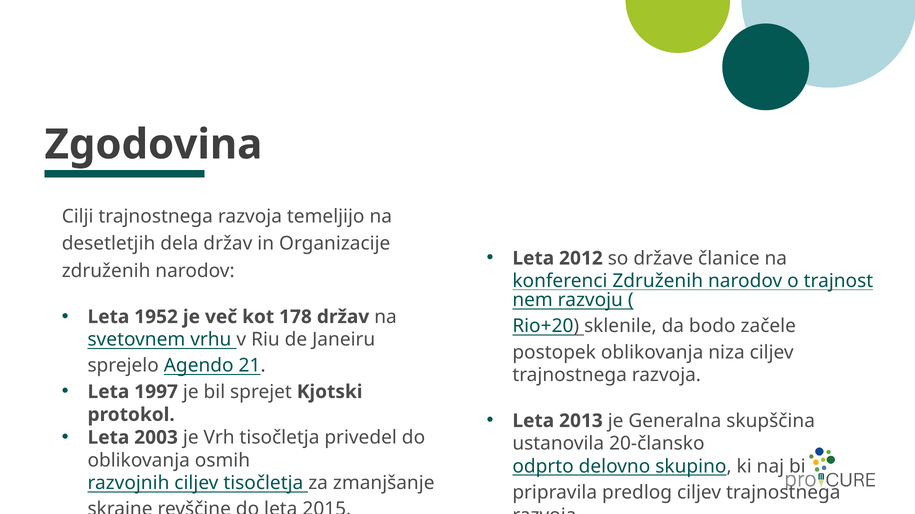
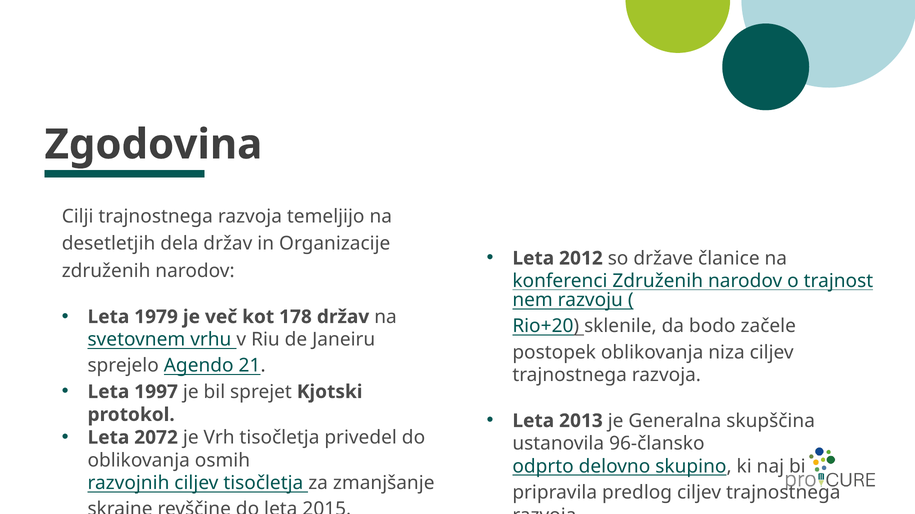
1952: 1952 -> 1979
2003: 2003 -> 2072
20-člansko: 20-člansko -> 96-člansko
